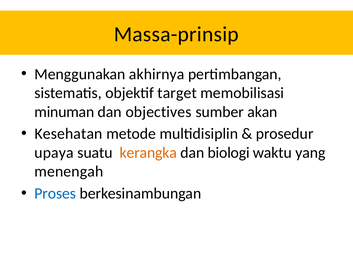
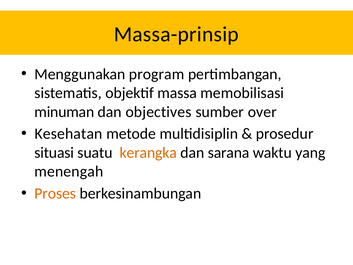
akhirnya: akhirnya -> program
target: target -> massa
akan: akan -> over
upaya: upaya -> situasi
biologi: biologi -> sarana
Proses colour: blue -> orange
